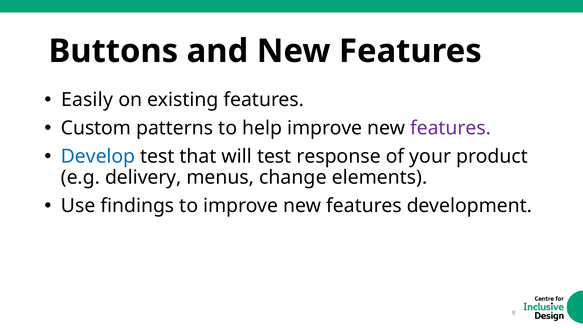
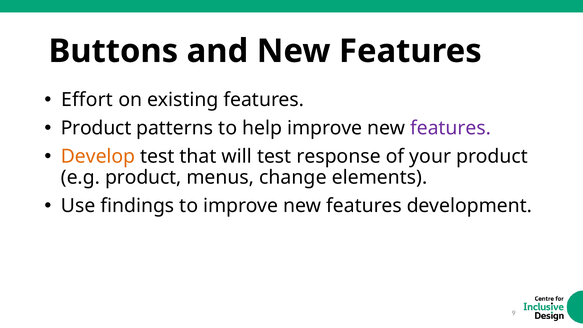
Easily: Easily -> Effort
Custom at (96, 128): Custom -> Product
Develop colour: blue -> orange
e.g delivery: delivery -> product
